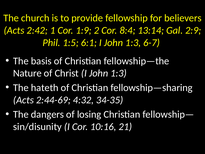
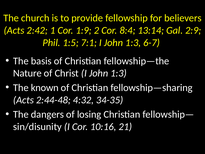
6:1: 6:1 -> 7:1
hateth: hateth -> known
2:44-69: 2:44-69 -> 2:44-48
